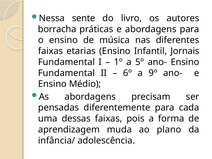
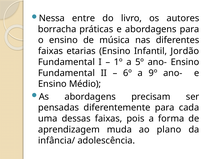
sente: sente -> entre
Jornais: Jornais -> Jordão
